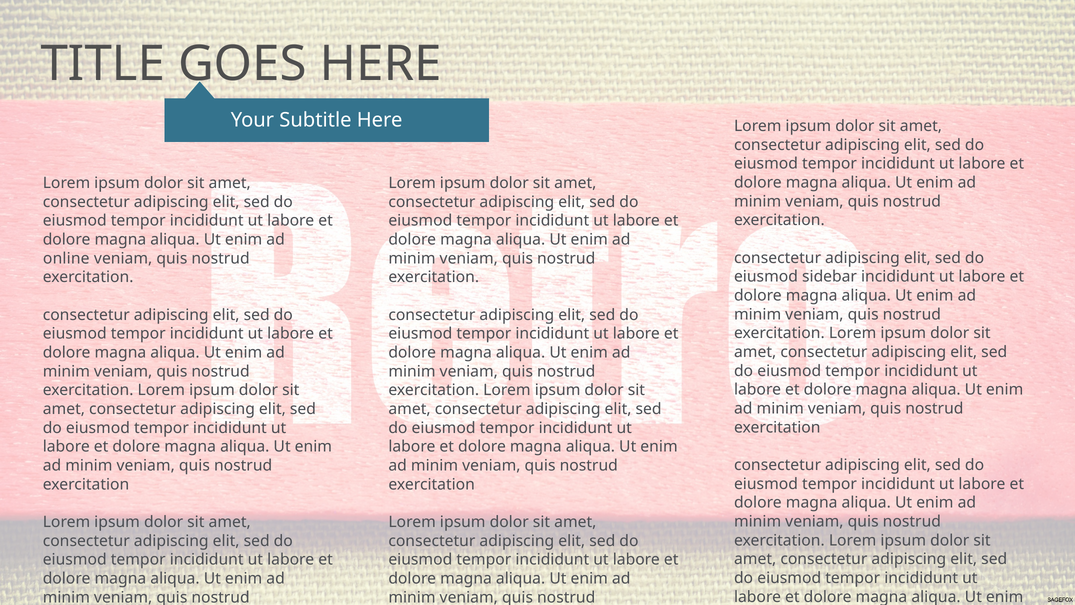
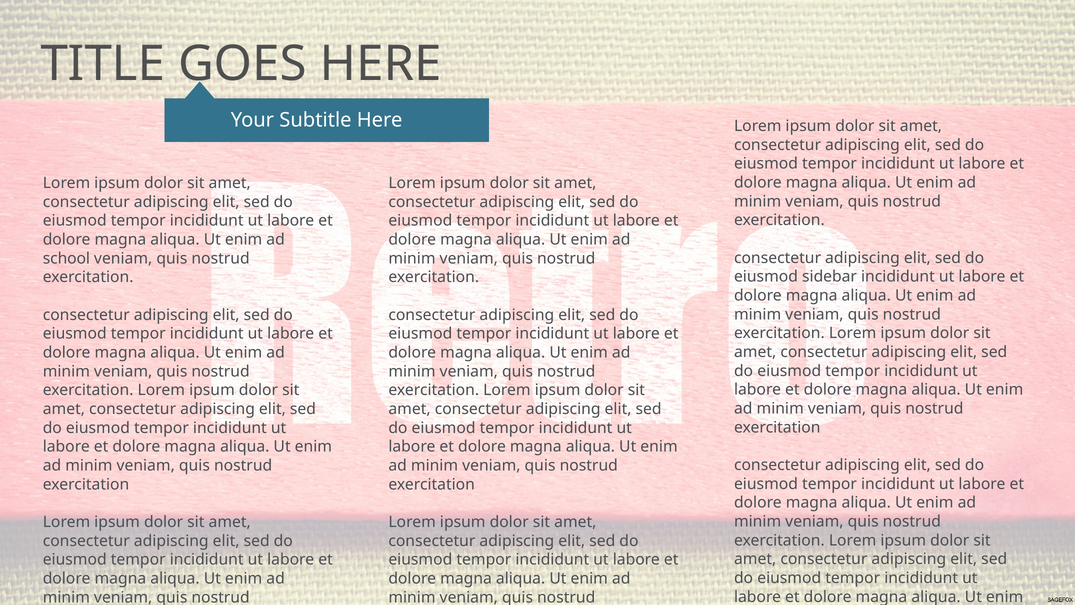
online: online -> school
